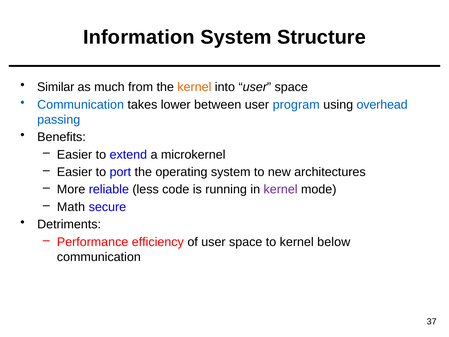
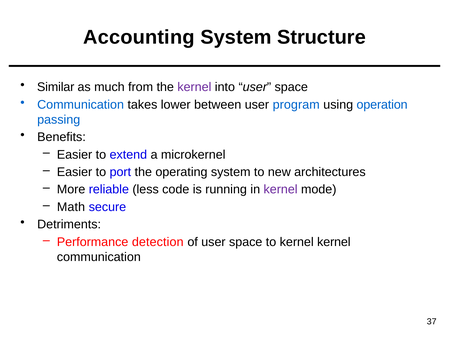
Information: Information -> Accounting
kernel at (194, 87) colour: orange -> purple
overhead: overhead -> operation
efficiency: efficiency -> detection
kernel below: below -> kernel
